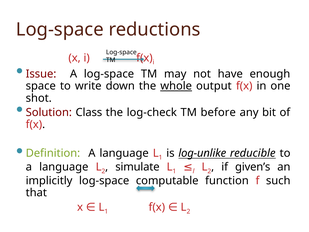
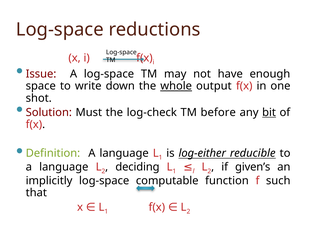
Class: Class -> Must
bit underline: none -> present
log-unlike: log-unlike -> log-either
simulate: simulate -> deciding
